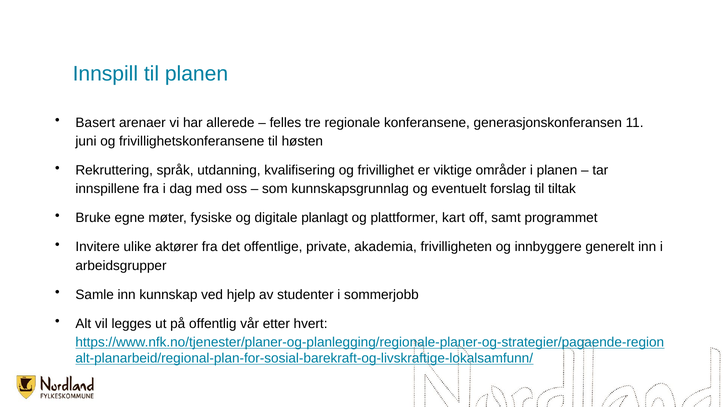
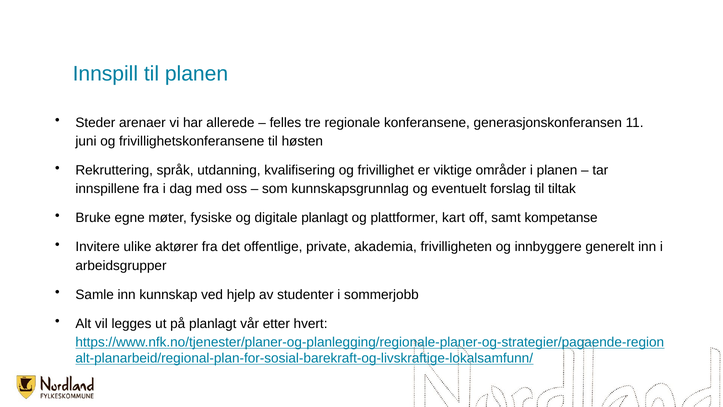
Basert: Basert -> Steder
programmet: programmet -> kompetanse
på offentlig: offentlig -> planlagt
